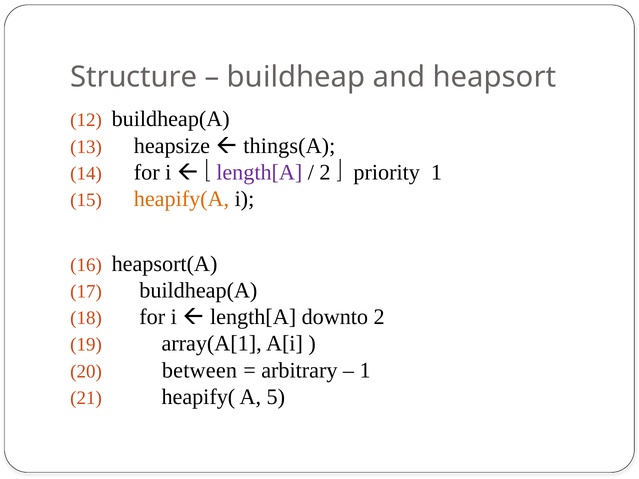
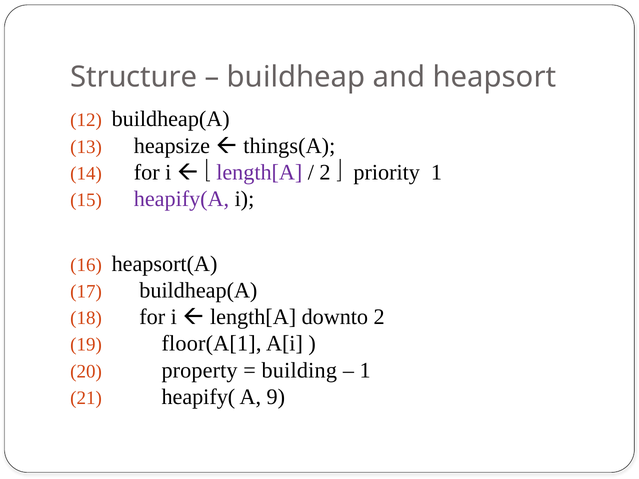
heapify(A colour: orange -> purple
array(A[1: array(A[1 -> floor(A[1
between: between -> property
arbitrary: arbitrary -> building
5: 5 -> 9
